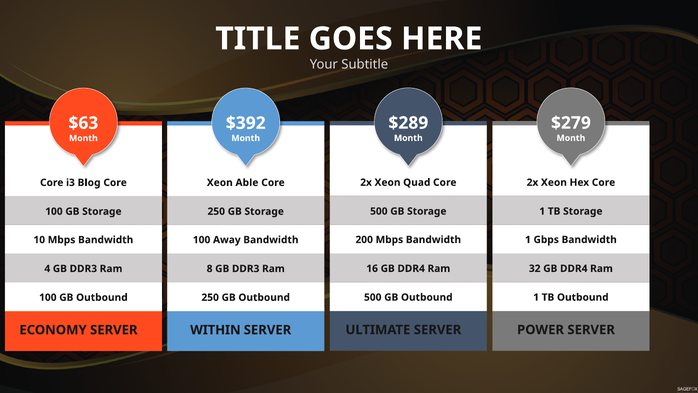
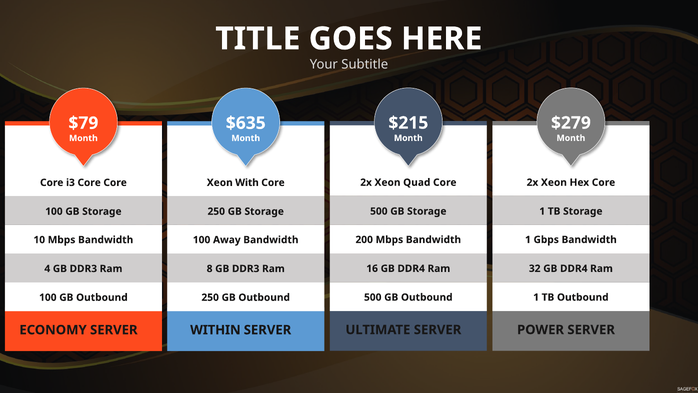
$289: $289 -> $215
$63: $63 -> $79
$392: $392 -> $635
i3 Blog: Blog -> Core
Able: Able -> With
